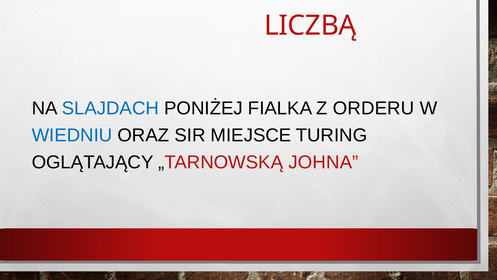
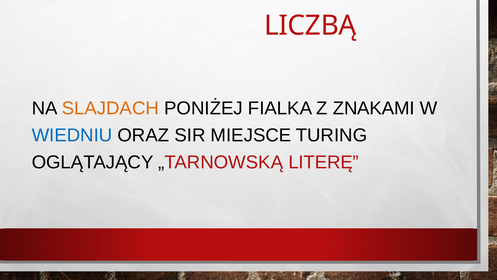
SLAJDACH colour: blue -> orange
ORDERU: ORDERU -> ZNAKAMI
JOHNA: JOHNA -> LITERĘ
